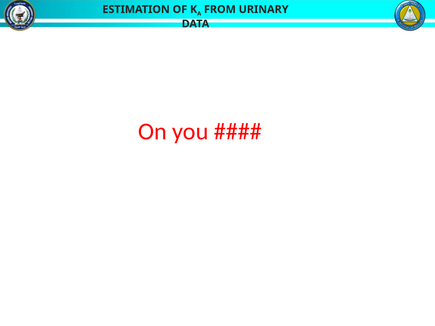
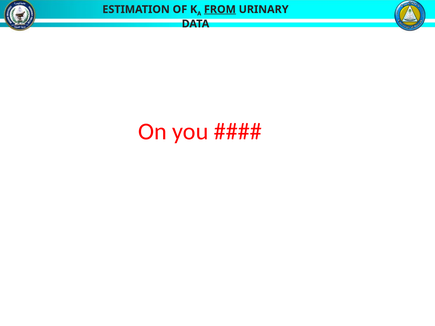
FROM underline: none -> present
